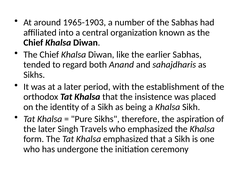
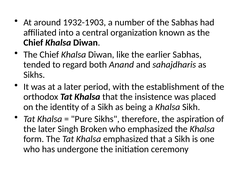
1965-1903: 1965-1903 -> 1932-1903
Travels: Travels -> Broken
